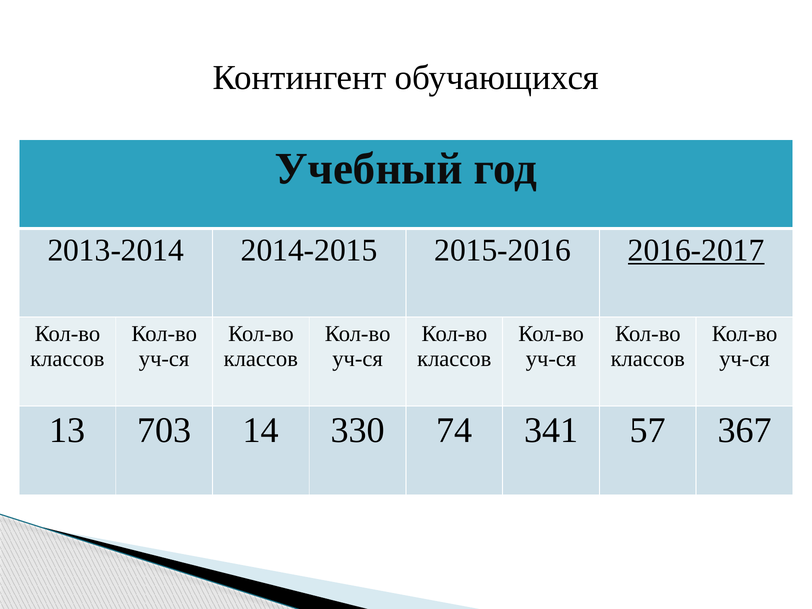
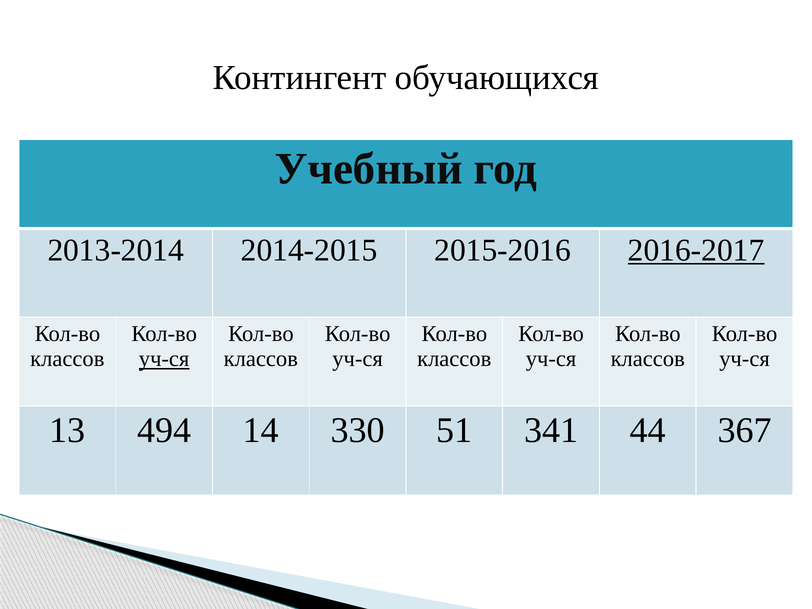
уч-ся at (164, 359) underline: none -> present
703: 703 -> 494
74: 74 -> 51
57: 57 -> 44
